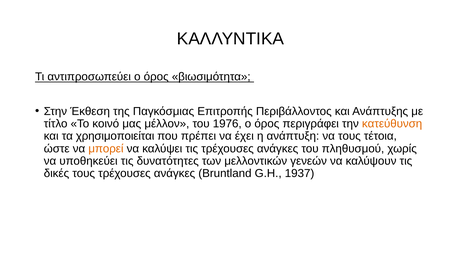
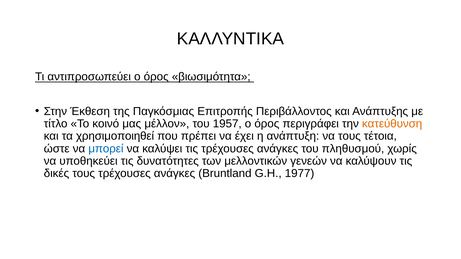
1976: 1976 -> 1957
χρησιμοποιείται: χρησιμοποιείται -> χρησιμοποιηθεί
μπορεί colour: orange -> blue
1937: 1937 -> 1977
